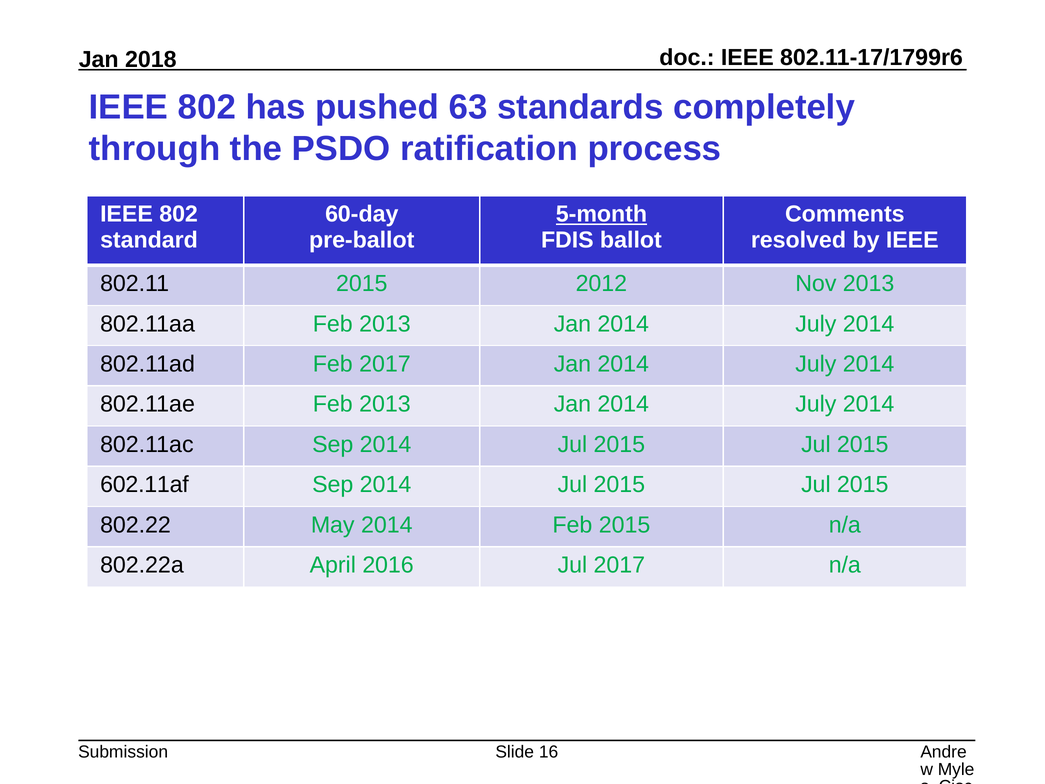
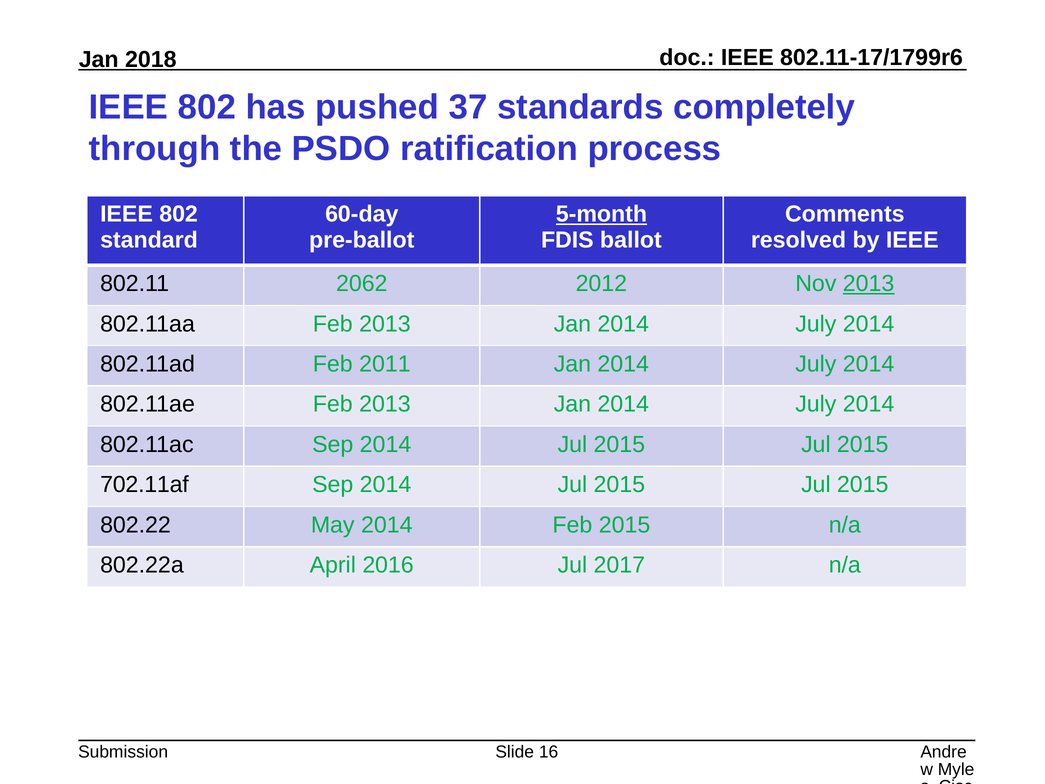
63: 63 -> 37
802.11 2015: 2015 -> 2062
2013 at (869, 284) underline: none -> present
Feb 2017: 2017 -> 2011
602.11af: 602.11af -> 702.11af
